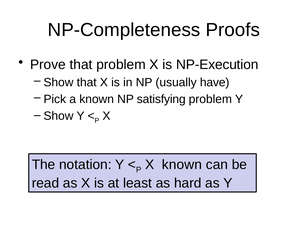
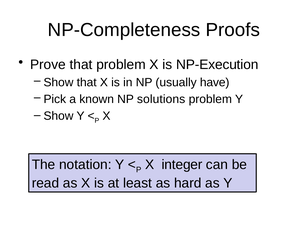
satisfying: satisfying -> solutions
X known: known -> integer
